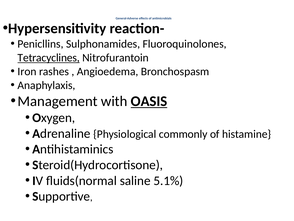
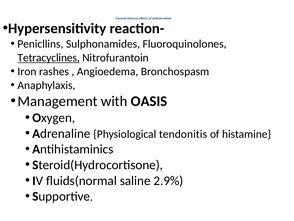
OASIS underline: present -> none
commonly: commonly -> tendonitis
5.1%: 5.1% -> 2.9%
